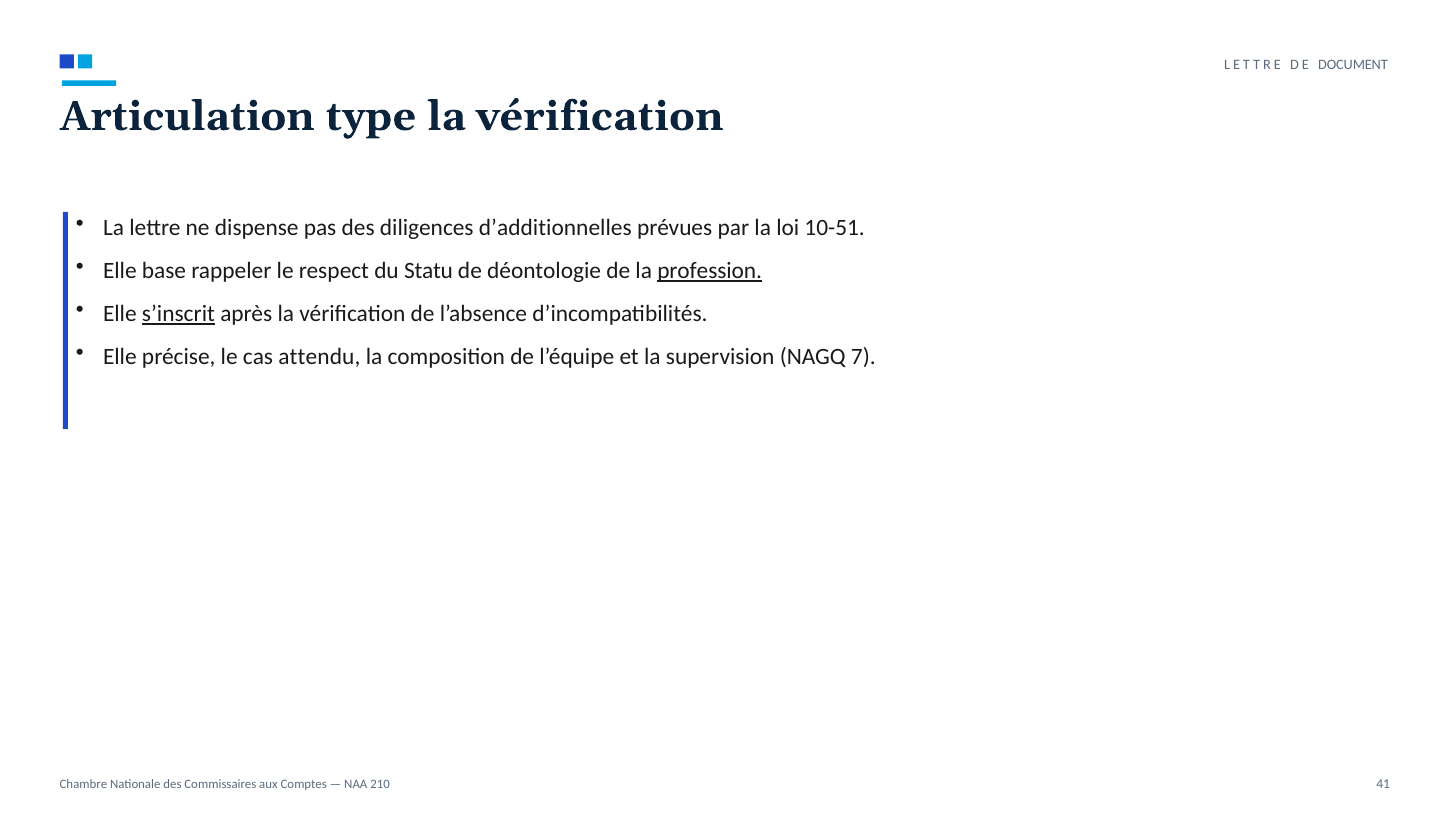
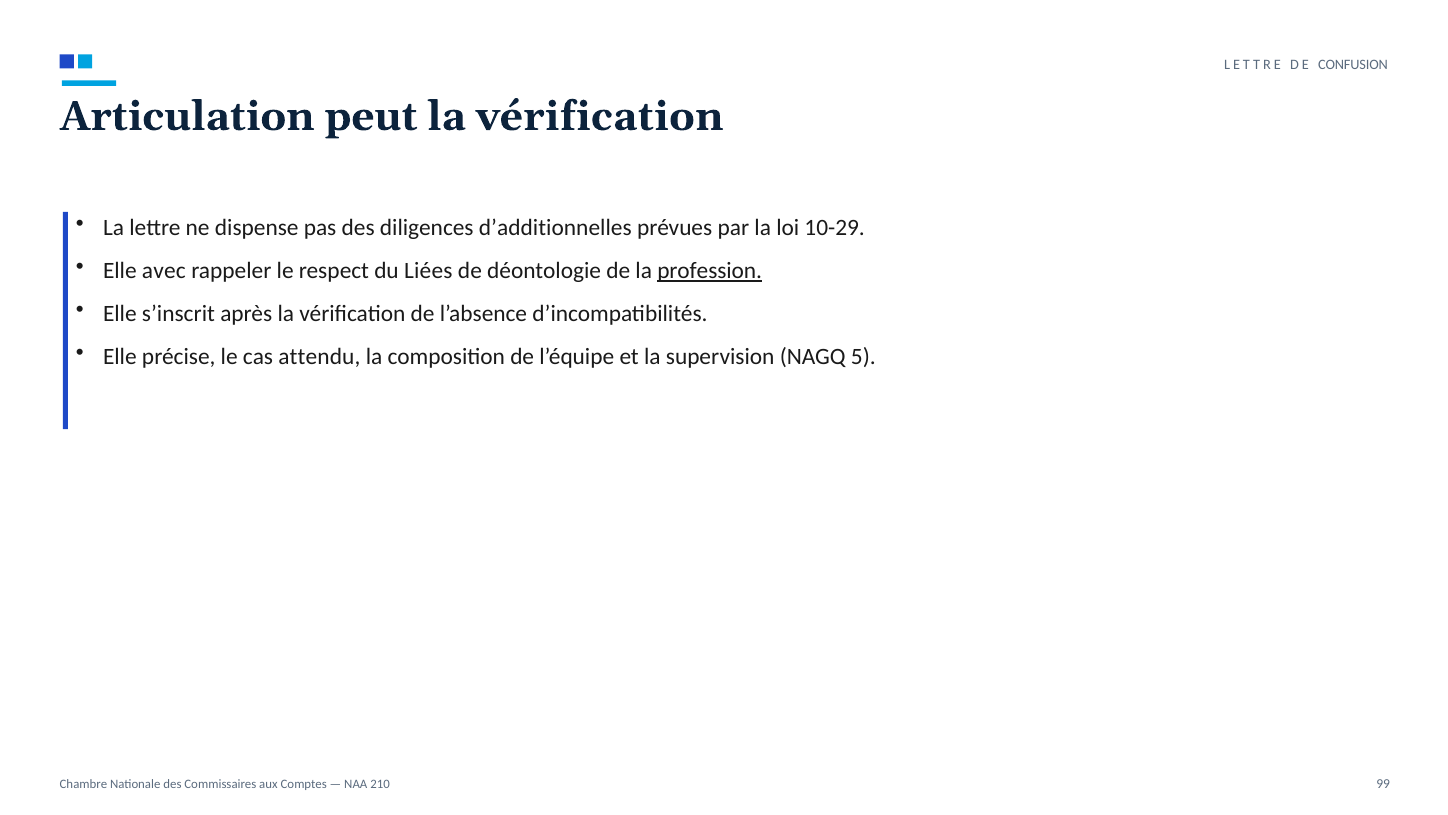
DOCUMENT: DOCUMENT -> CONFUSION
type: type -> peut
10-51: 10-51 -> 10-29
base: base -> avec
Statu: Statu -> Liées
s’inscrit underline: present -> none
7: 7 -> 5
41: 41 -> 99
